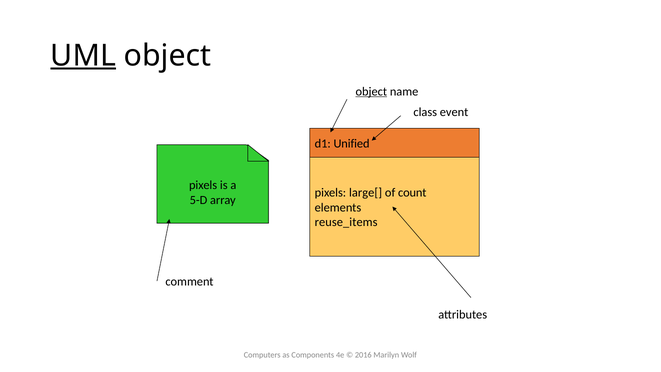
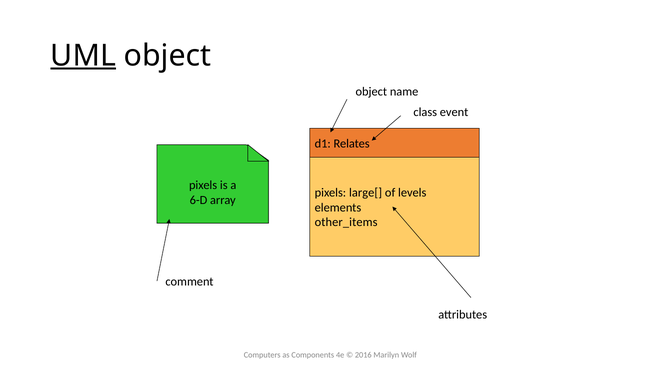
object at (371, 91) underline: present -> none
Unified: Unified -> Relates
count: count -> levels
5-D: 5-D -> 6-D
reuse_items: reuse_items -> other_items
